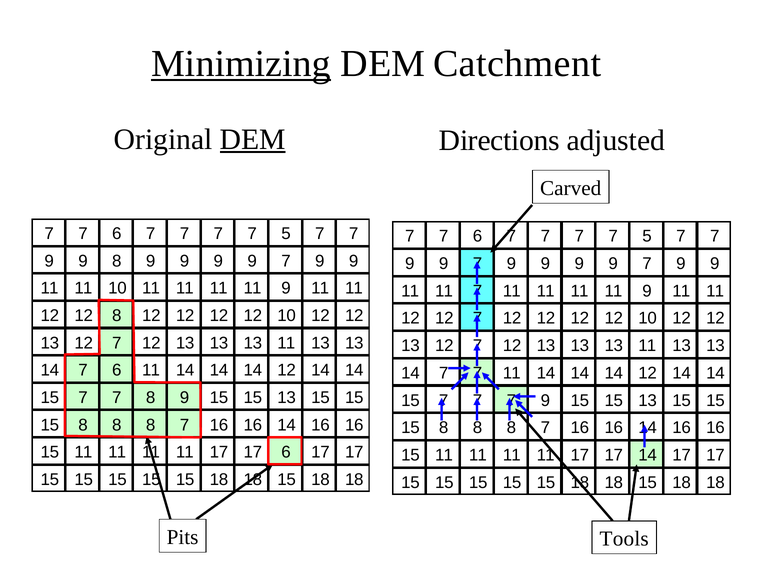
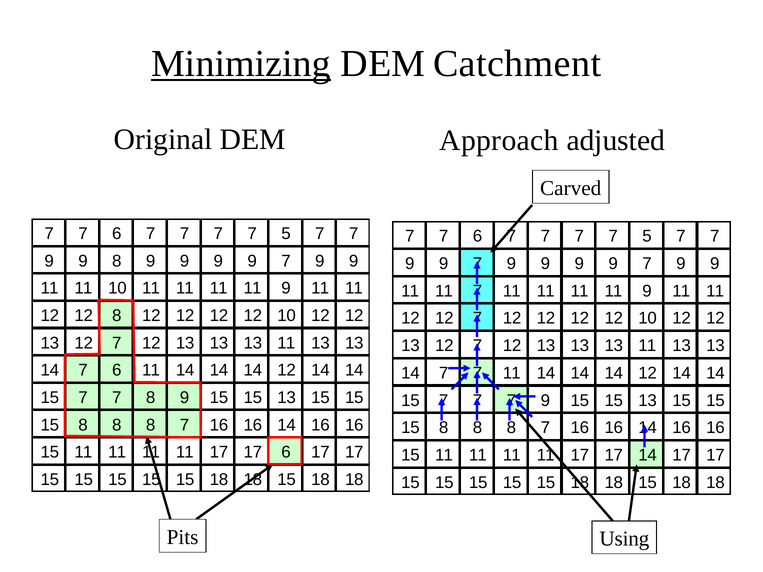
DEM at (253, 139) underline: present -> none
Directions: Directions -> Approach
Tools: Tools -> Using
